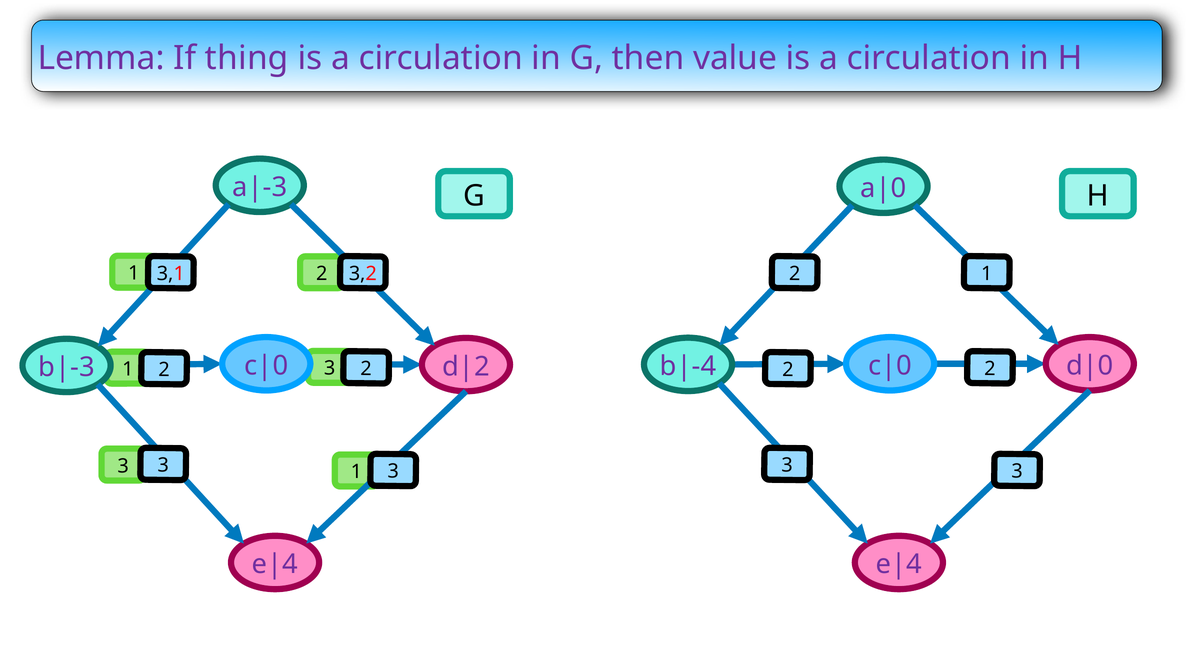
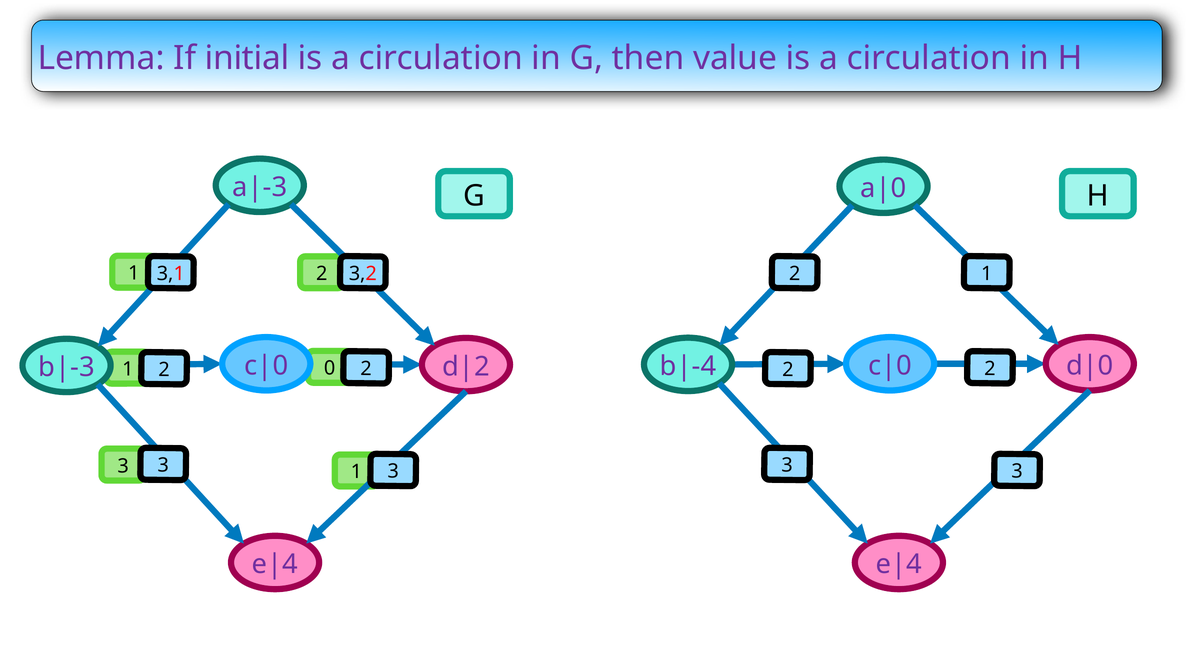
thing: thing -> initial
3 at (330, 369): 3 -> 0
